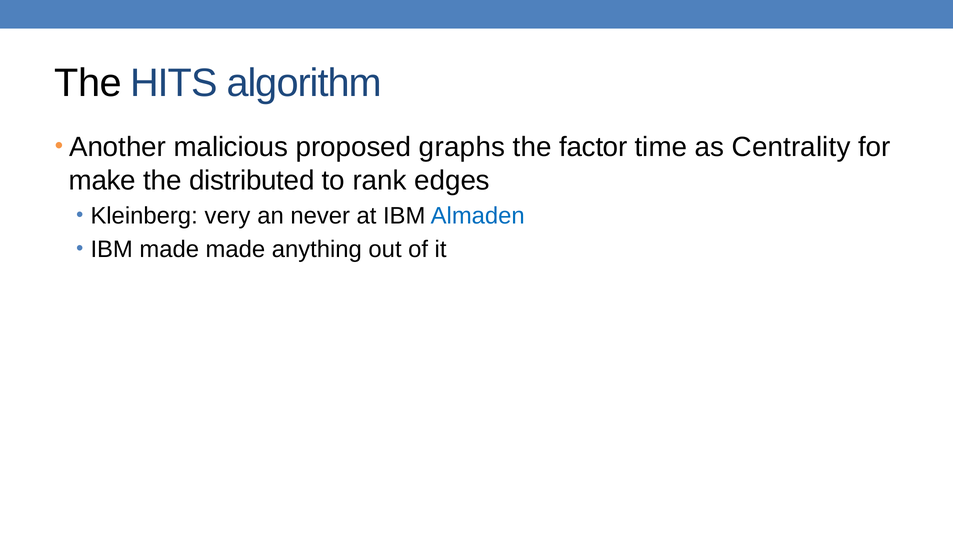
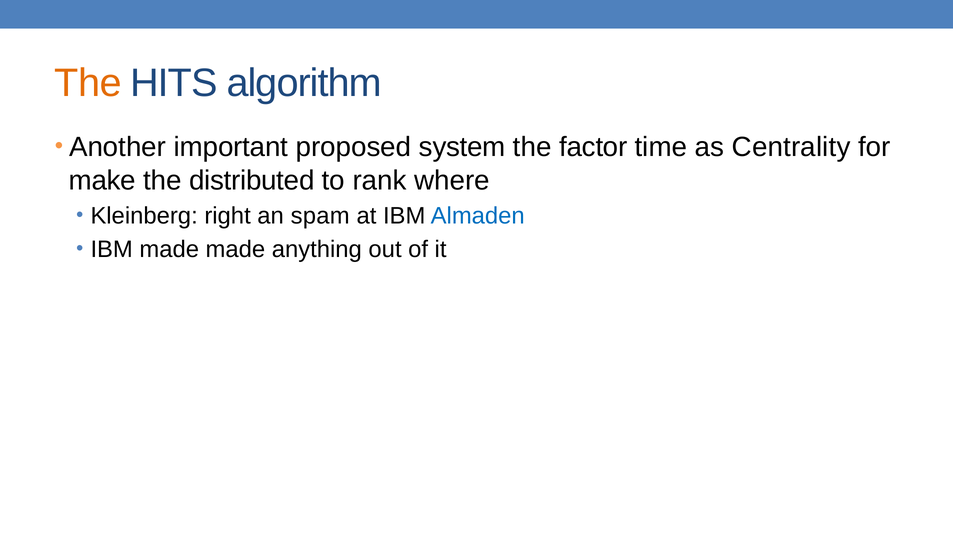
The at (88, 83) colour: black -> orange
malicious: malicious -> important
graphs: graphs -> system
edges: edges -> where
very: very -> right
never: never -> spam
